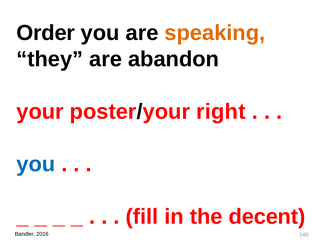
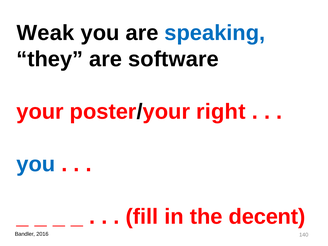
Order: Order -> Weak
speaking colour: orange -> blue
abandon: abandon -> software
